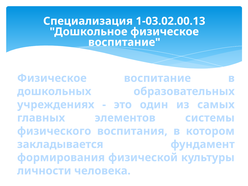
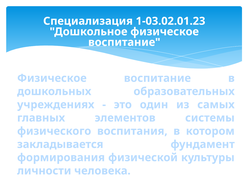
1-03.02.00.13: 1-03.02.00.13 -> 1-03.02.01.23
